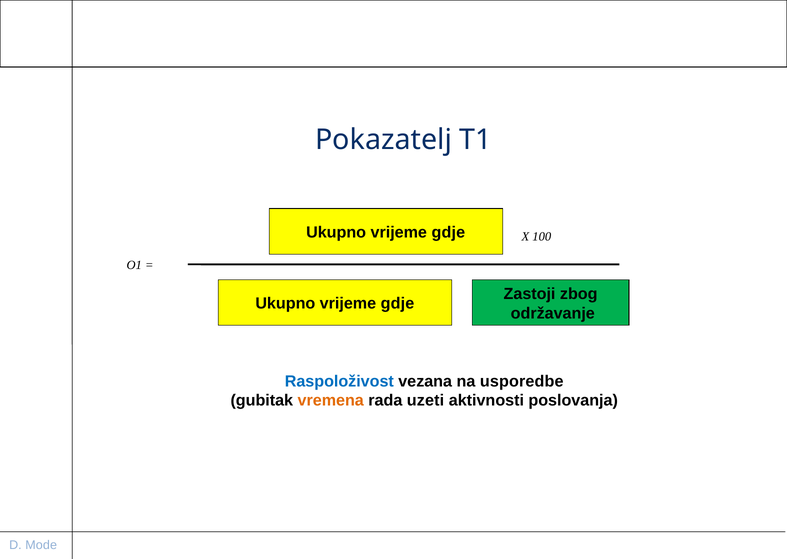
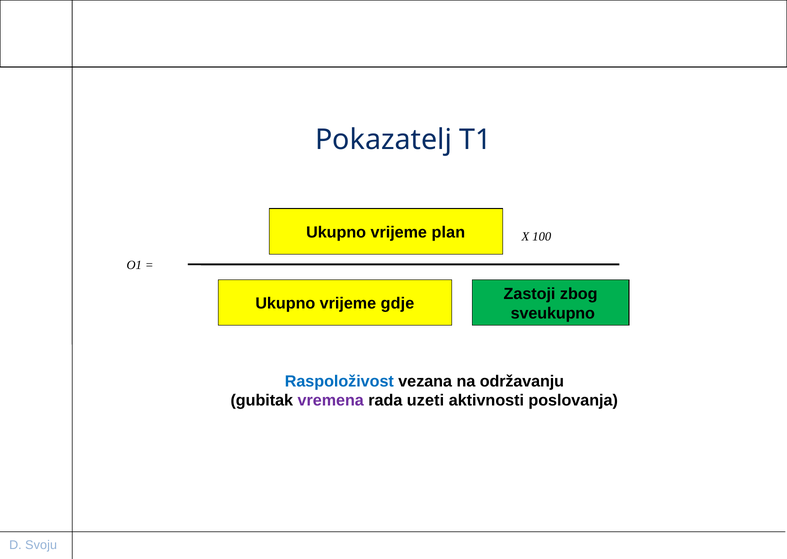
gdje at (448, 232): gdje -> plan
održavanje: održavanje -> sveukupno
usporedbe: usporedbe -> održavanju
vremena colour: orange -> purple
Mode: Mode -> Svoju
